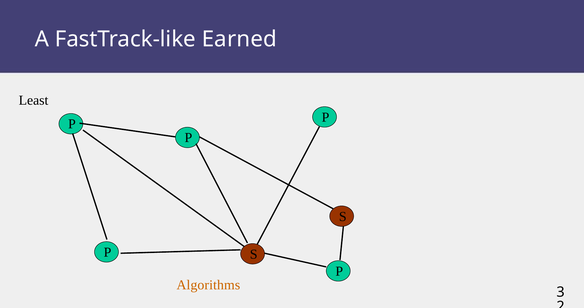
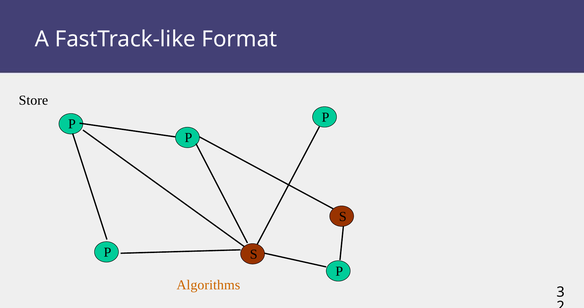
Earned: Earned -> Format
Least: Least -> Store
